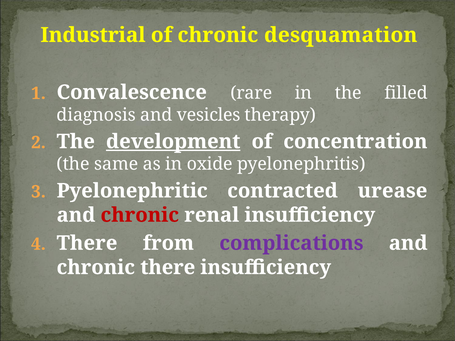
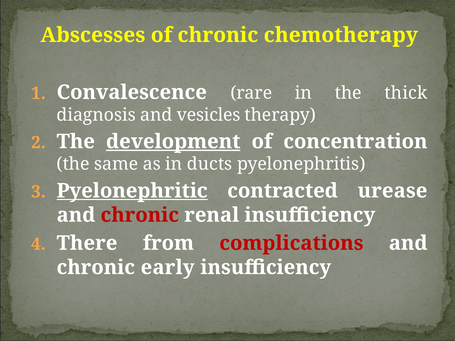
Industrial: Industrial -> Abscesses
desquamation: desquamation -> chemotherapy
filled: filled -> thick
oxide: oxide -> ducts
Pyelonephritiс underline: none -> present
complications colour: purple -> red
chronic there: there -> early
